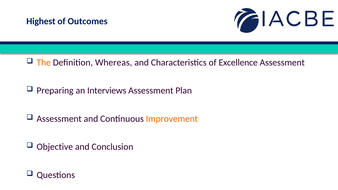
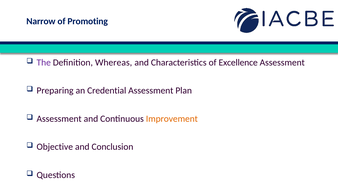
Highest: Highest -> Narrow
Outcomes: Outcomes -> Promoting
The colour: orange -> purple
Interviews: Interviews -> Credential
